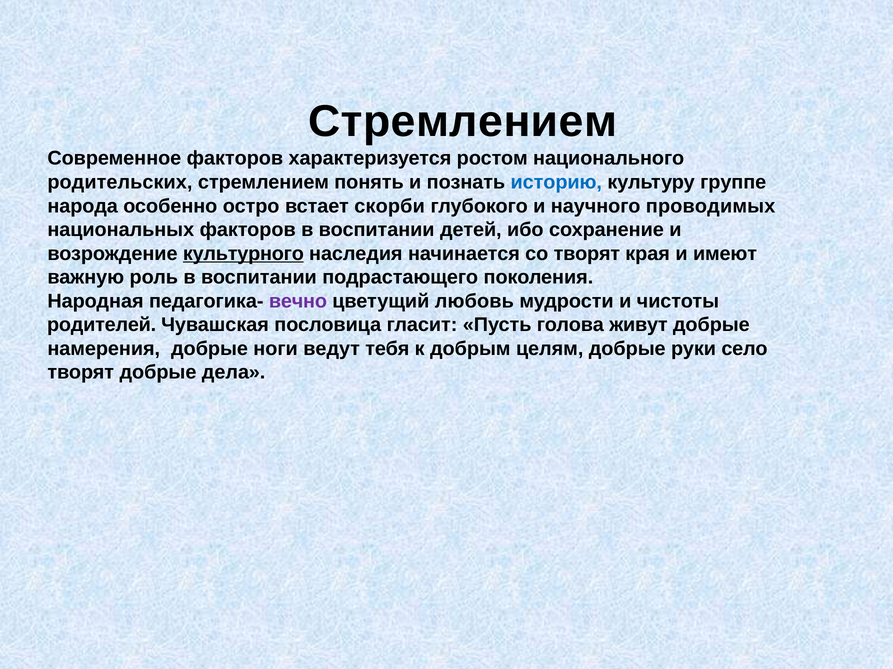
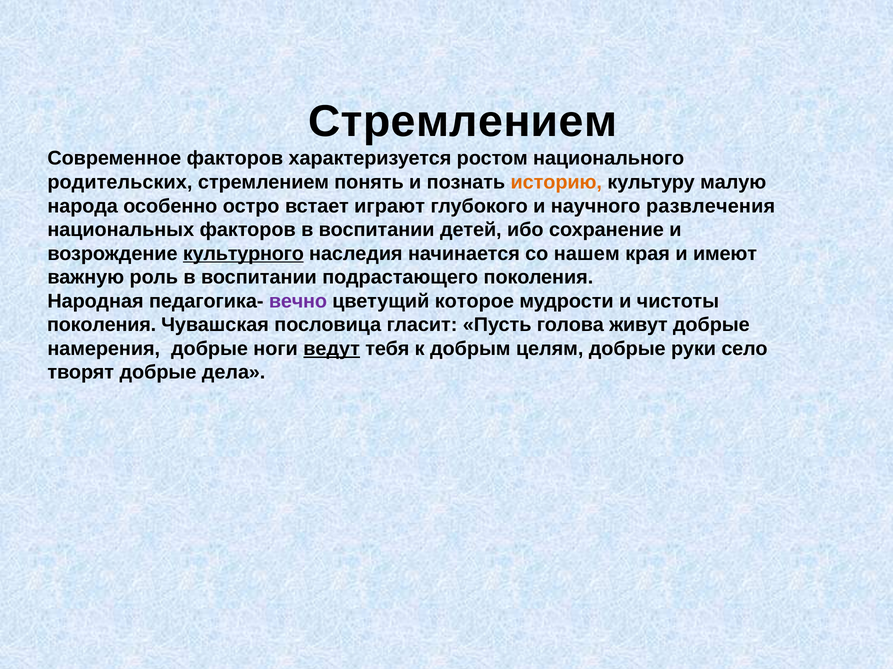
историю colour: blue -> orange
группе: группе -> малую
скорби: скорби -> играют
проводимых: проводимых -> развлечения
со творят: творят -> нашем
любовь: любовь -> которое
родителей at (102, 325): родителей -> поколения
ведут underline: none -> present
